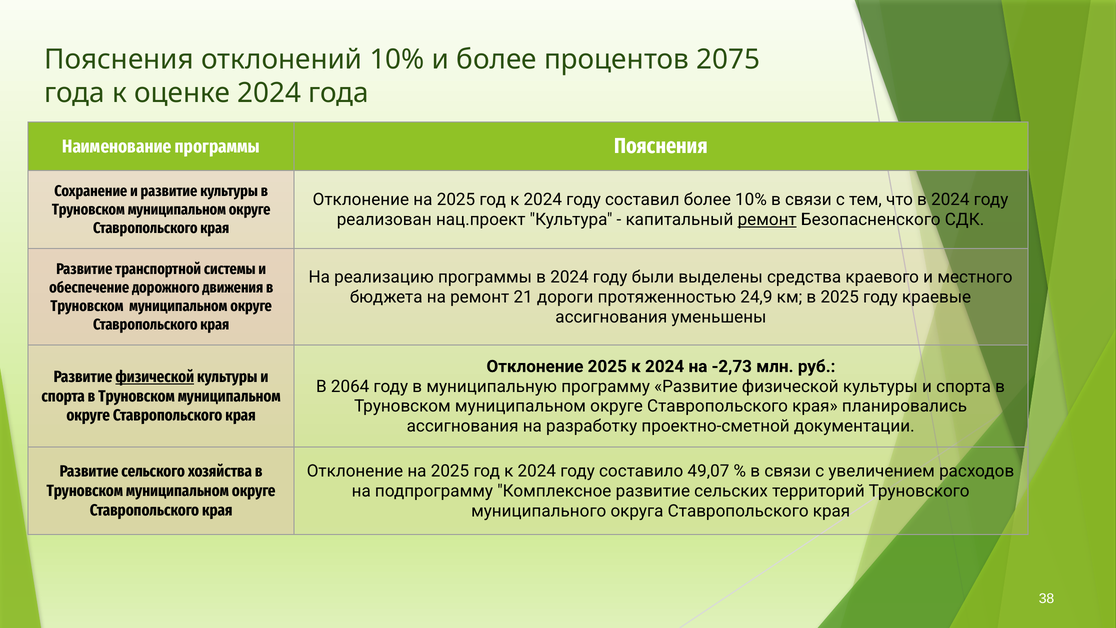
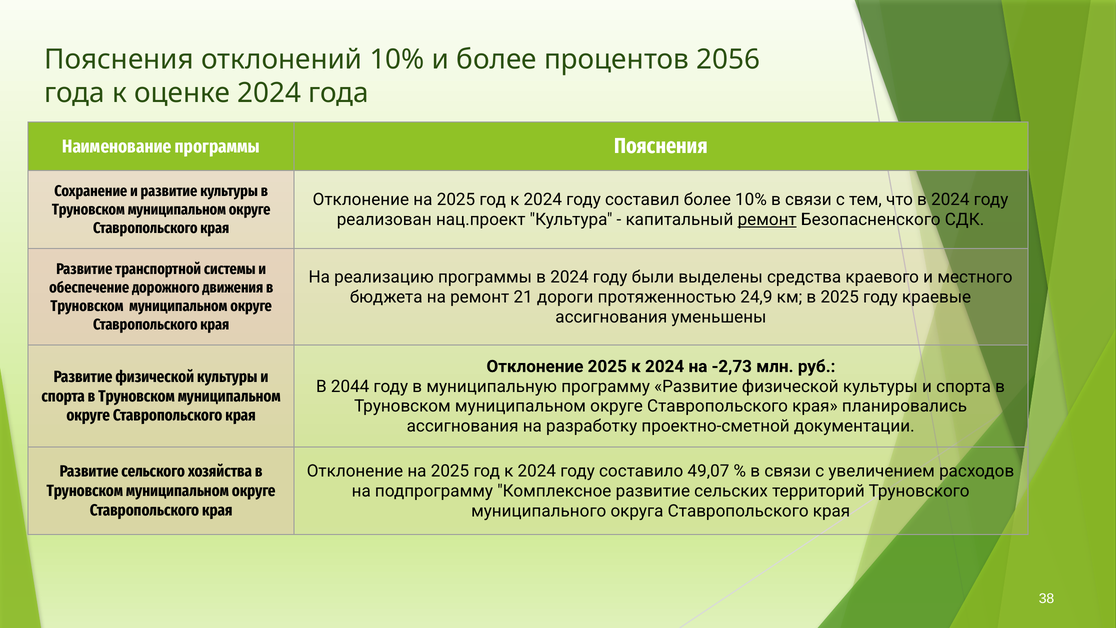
2075: 2075 -> 2056
физической at (155, 377) underline: present -> none
2064: 2064 -> 2044
